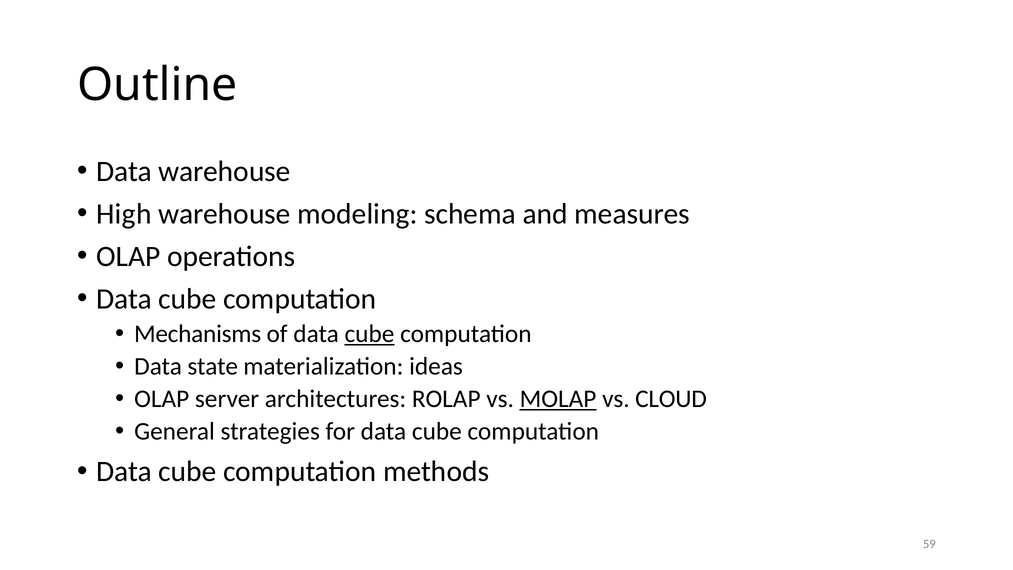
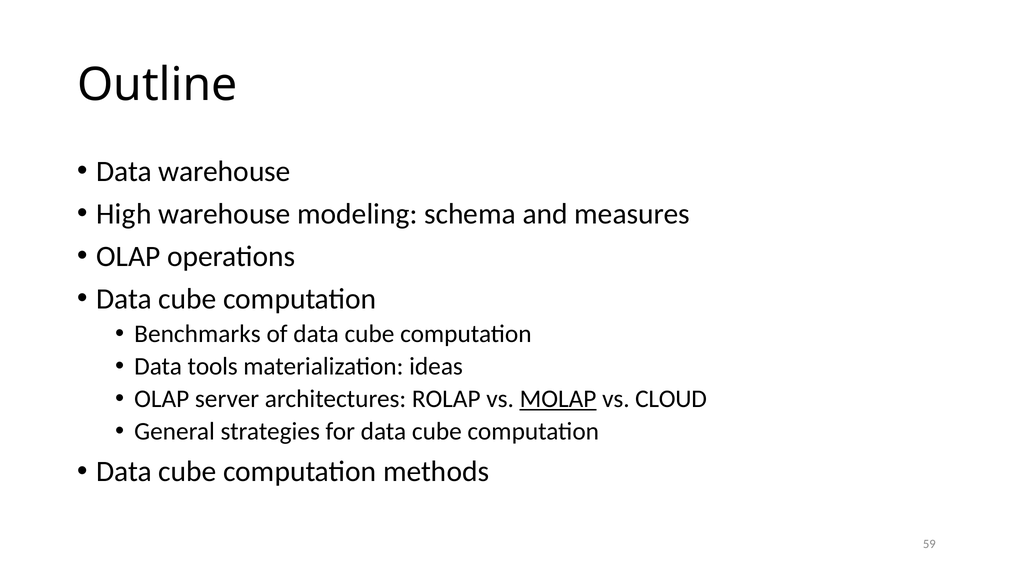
Mechanisms: Mechanisms -> Benchmarks
cube at (369, 334) underline: present -> none
state: state -> tools
